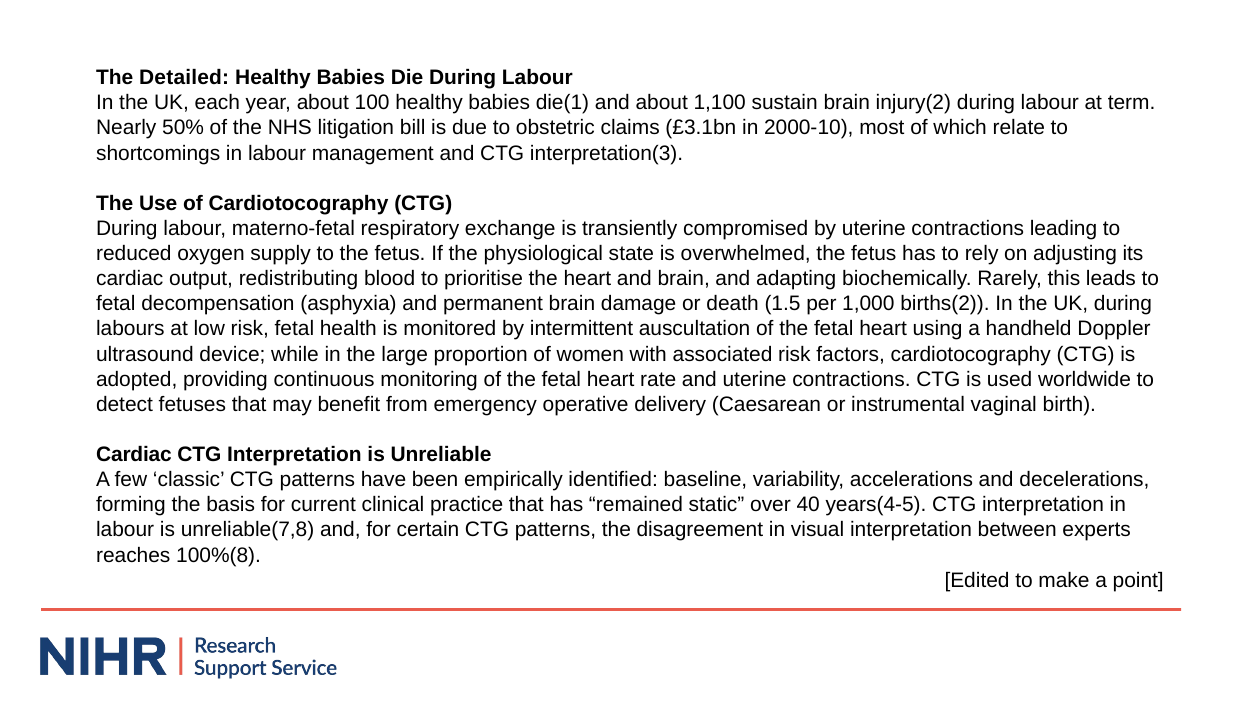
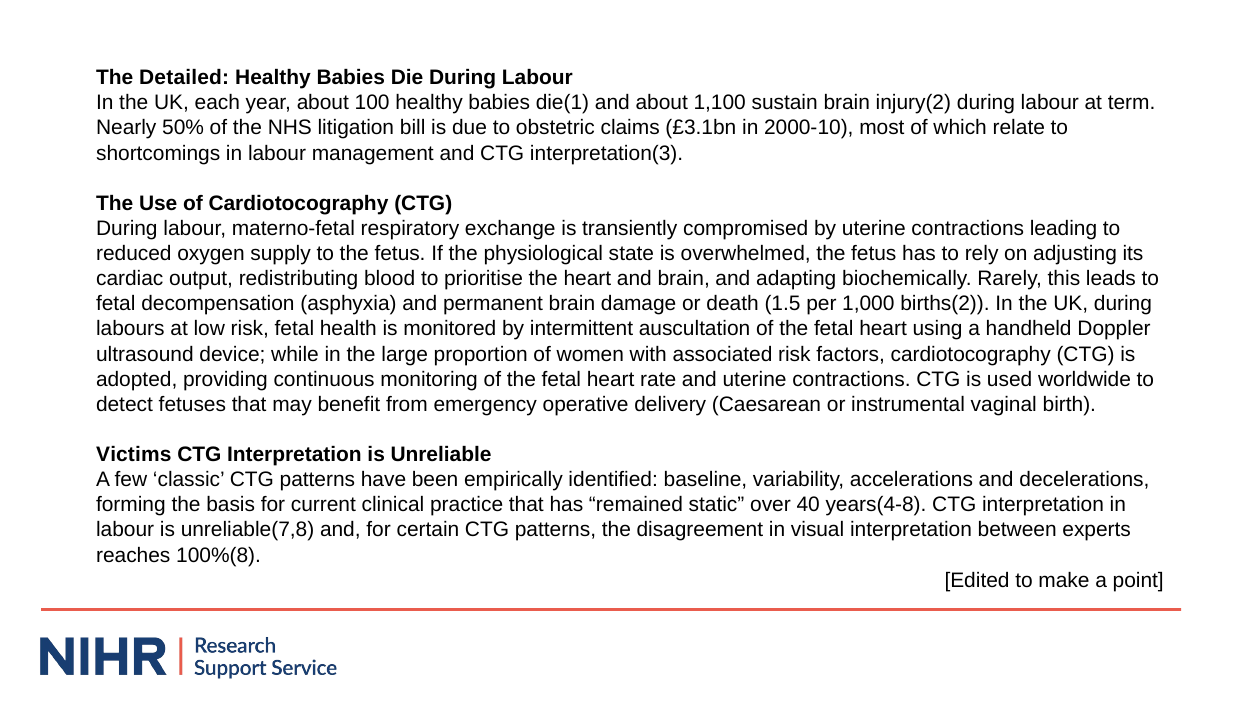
Cardiac at (134, 455): Cardiac -> Victims
years(4-5: years(4-5 -> years(4-8
